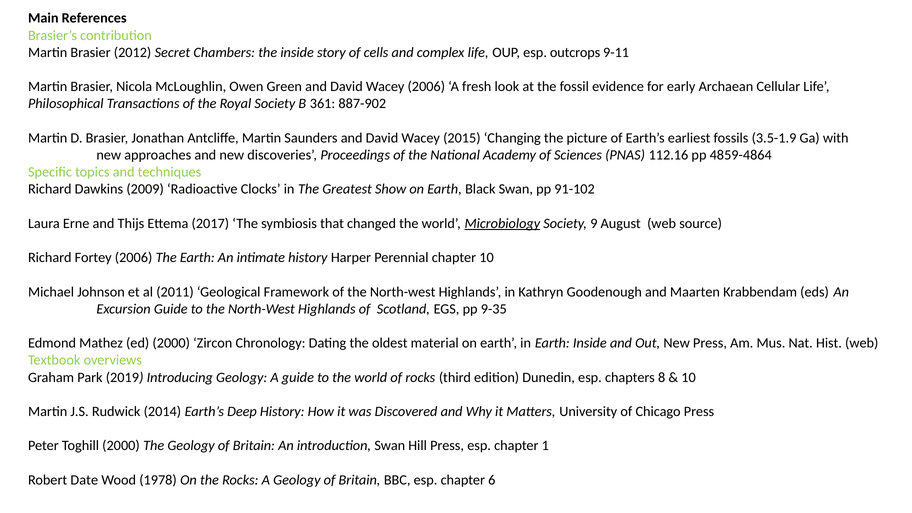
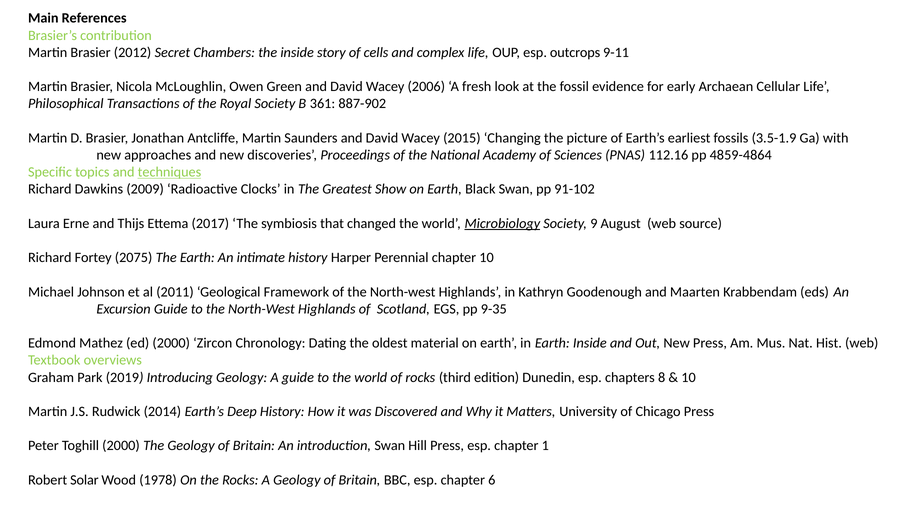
techniques underline: none -> present
Fortey 2006: 2006 -> 2075
Date: Date -> Solar
